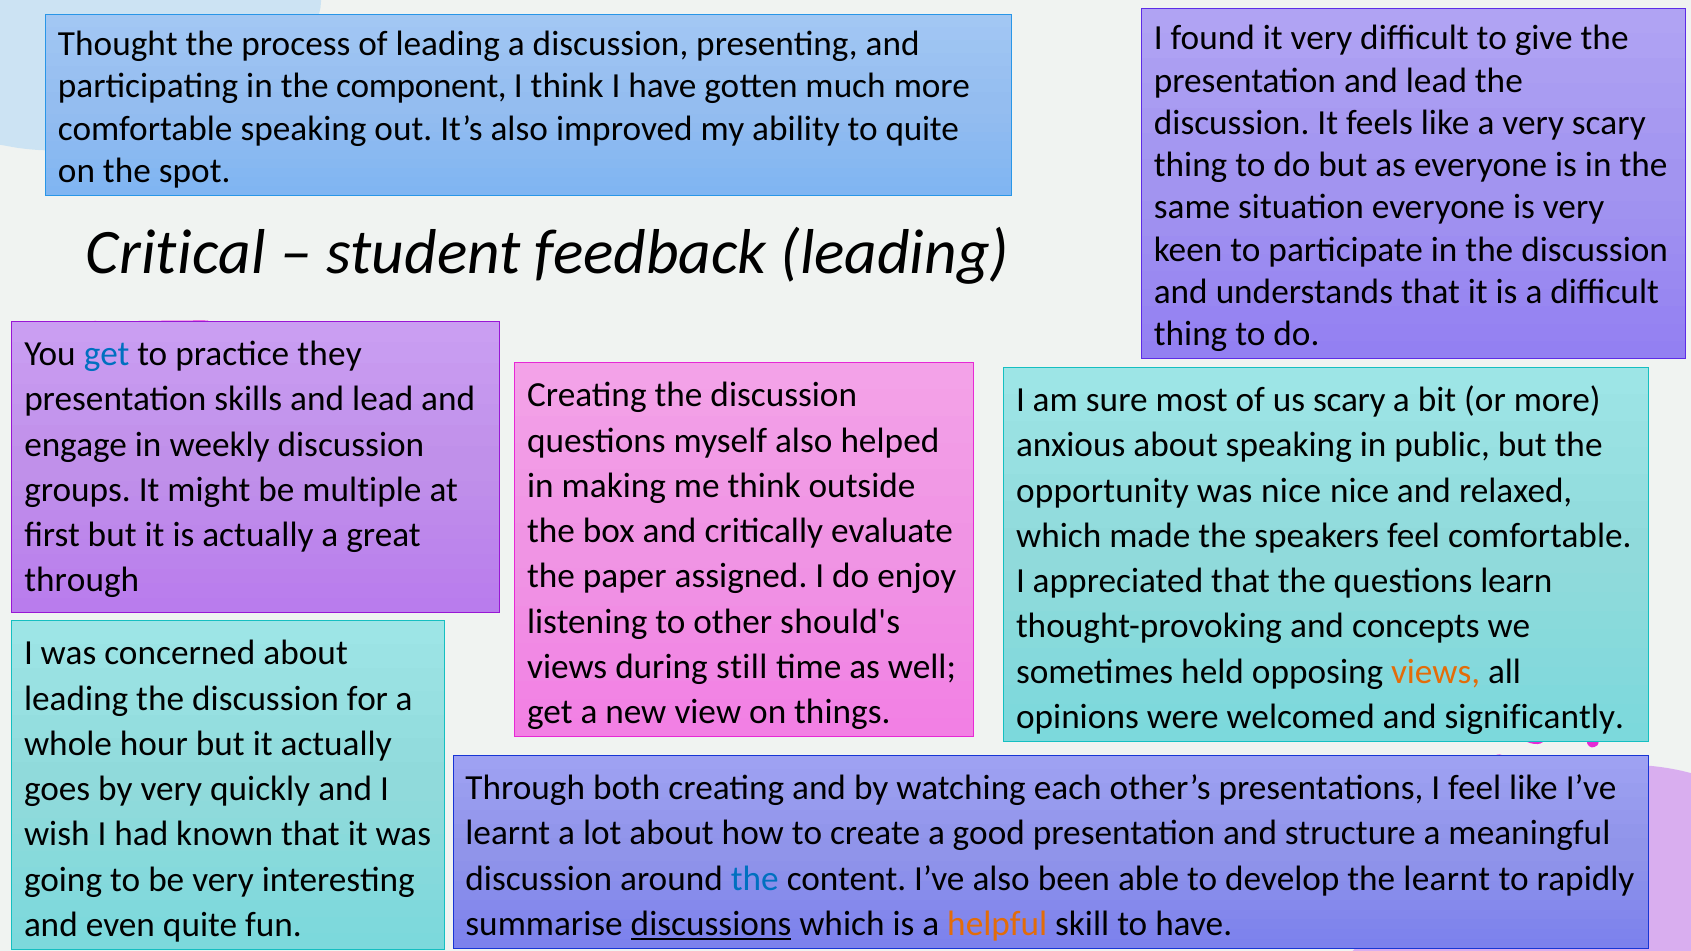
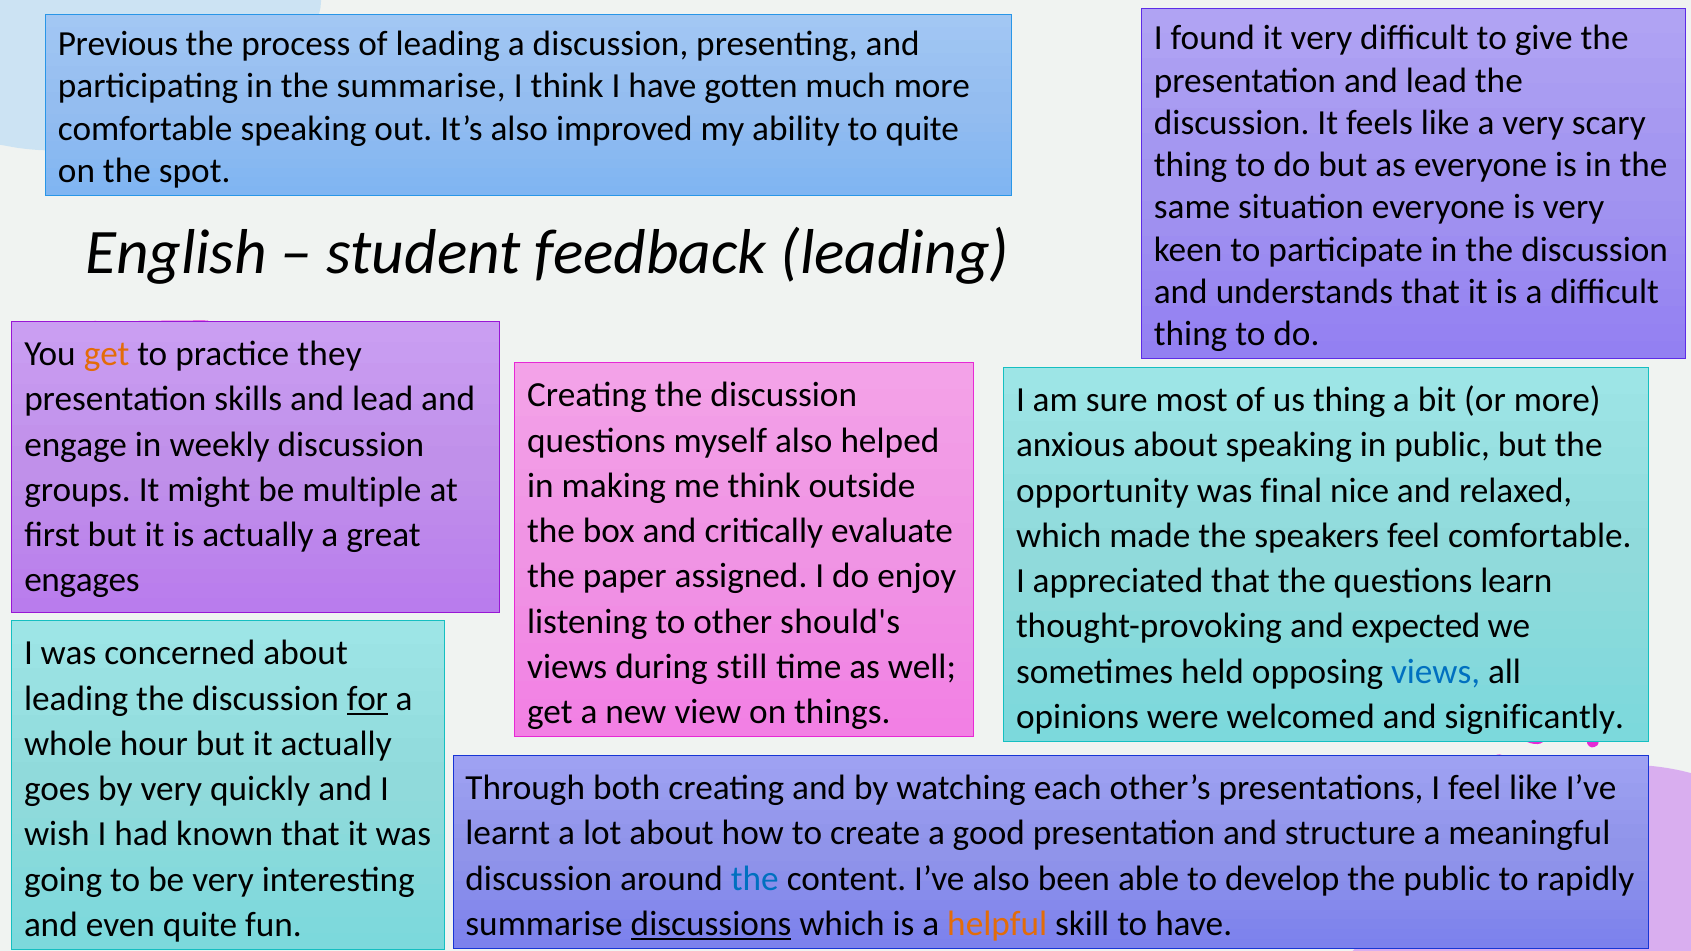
Thought: Thought -> Previous
the component: component -> summarise
Critical: Critical -> English
get at (107, 354) colour: blue -> orange
us scary: scary -> thing
was nice: nice -> final
through at (82, 580): through -> engages
concepts: concepts -> expected
views at (1436, 672) colour: orange -> blue
for underline: none -> present
the learnt: learnt -> public
